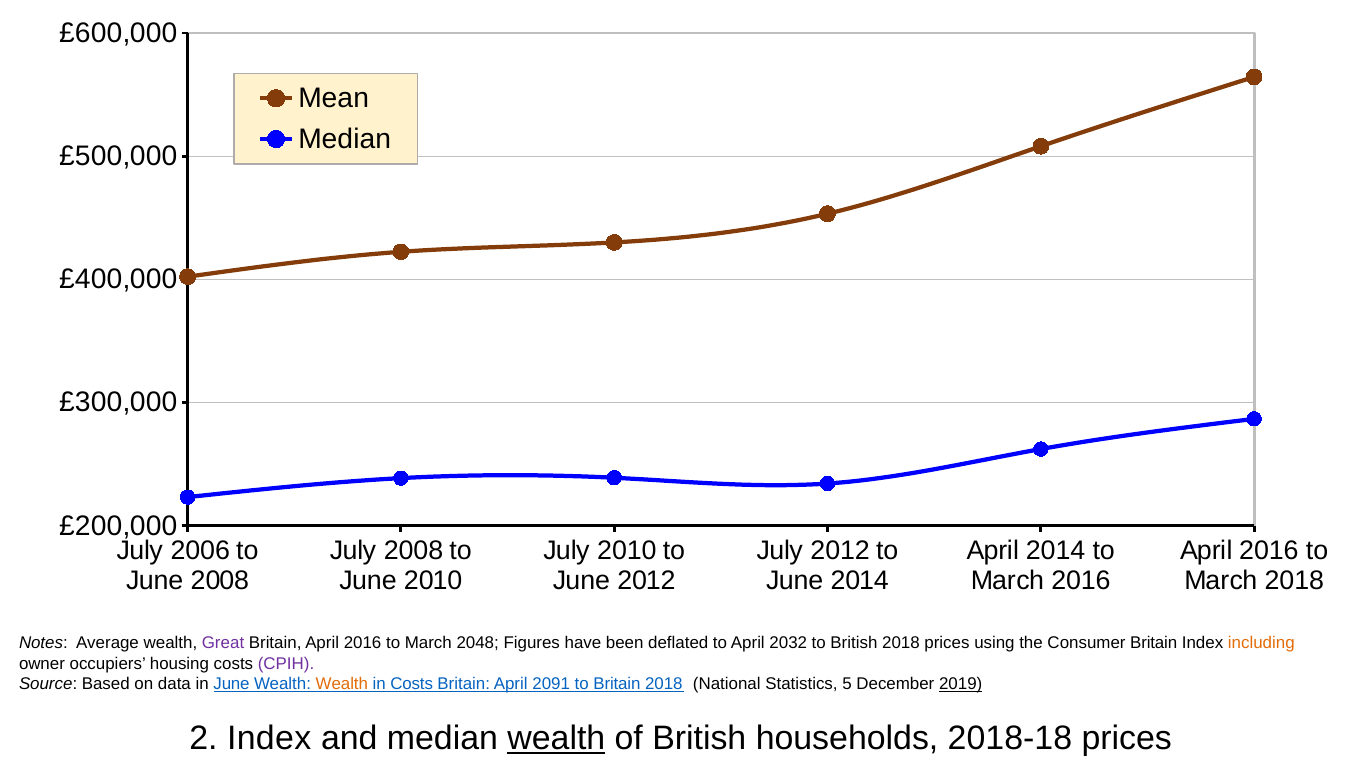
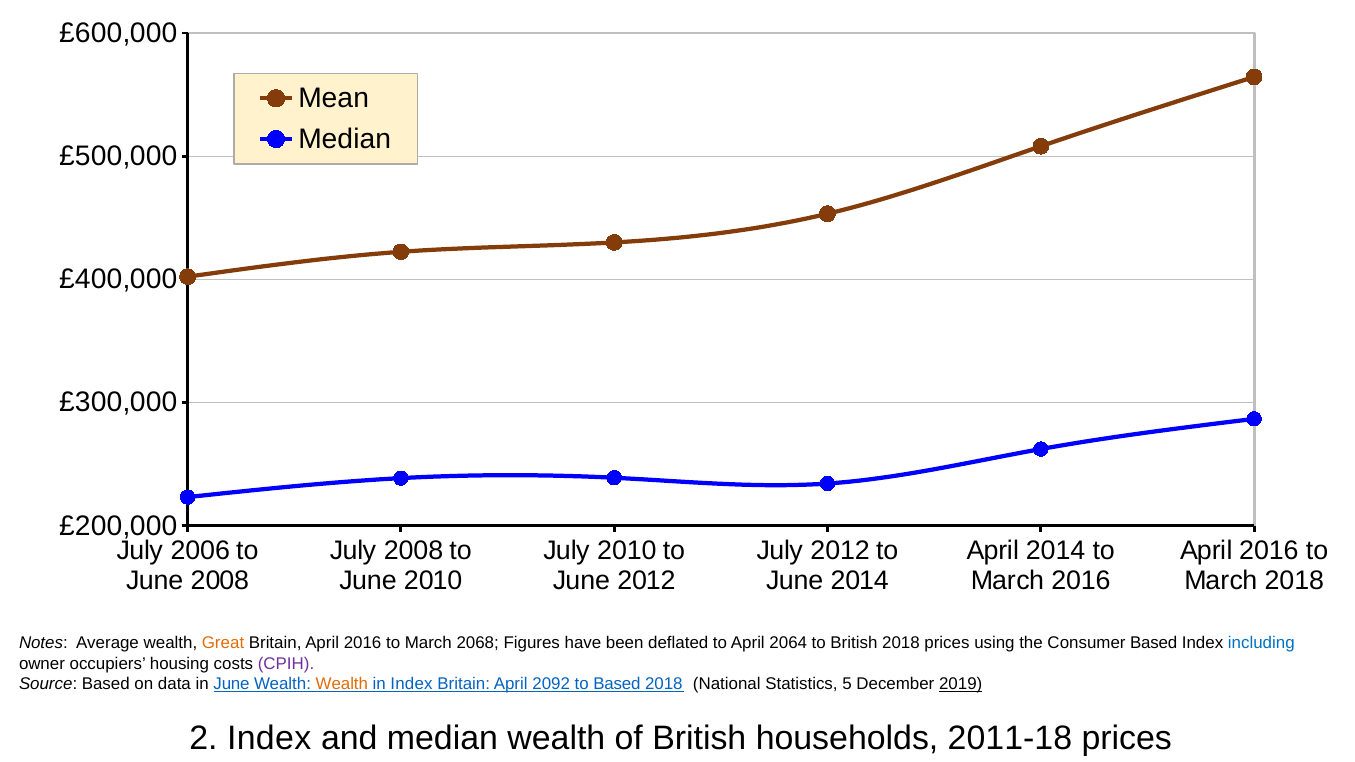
Great colour: purple -> orange
2048: 2048 -> 2068
2032: 2032 -> 2064
Consumer Britain: Britain -> Based
including colour: orange -> blue
in Costs: Costs -> Index
2091: 2091 -> 2092
to Britain: Britain -> Based
wealth at (556, 739) underline: present -> none
2018-18: 2018-18 -> 2011-18
